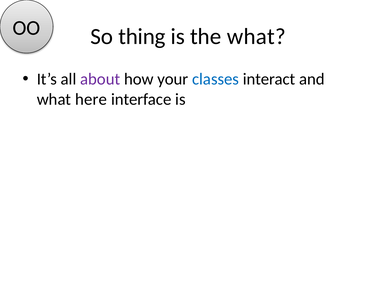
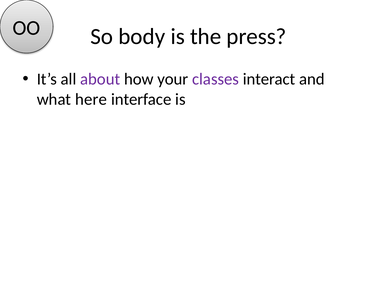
thing: thing -> body
the what: what -> press
classes colour: blue -> purple
